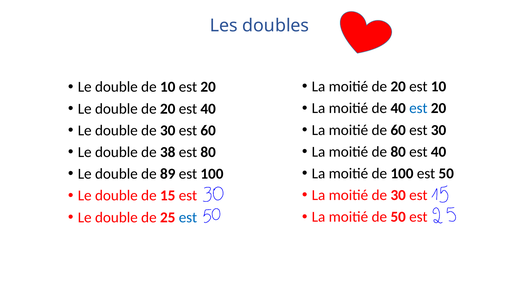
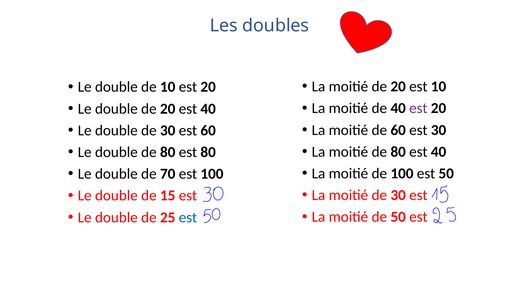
est at (418, 108) colour: blue -> purple
double de 38: 38 -> 80
89: 89 -> 70
